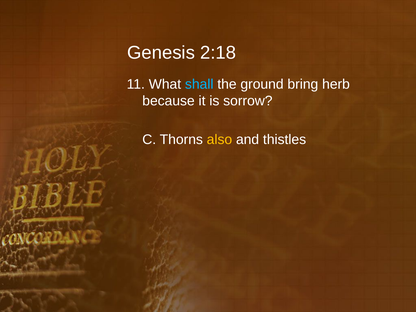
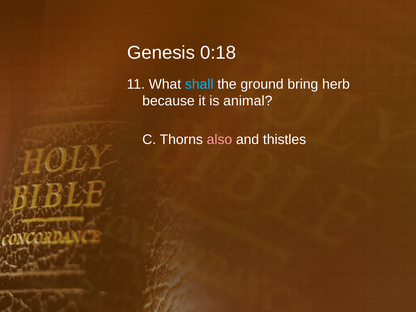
2:18: 2:18 -> 0:18
sorrow: sorrow -> animal
also colour: yellow -> pink
